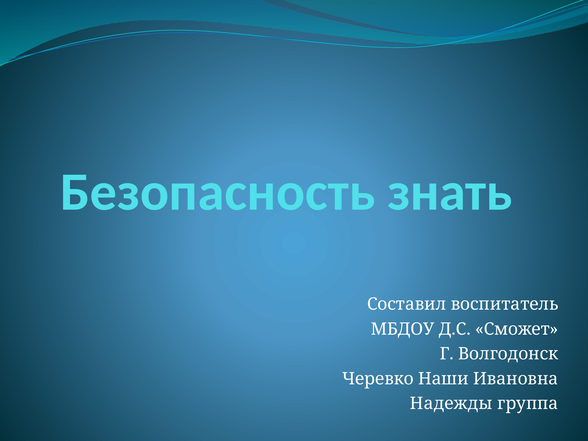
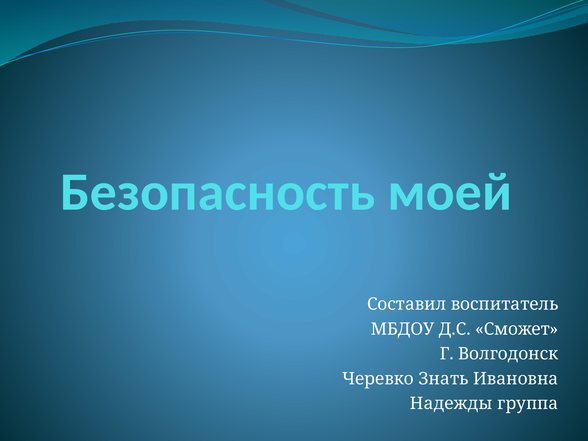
знать: знать -> моей
Наши: Наши -> Знать
